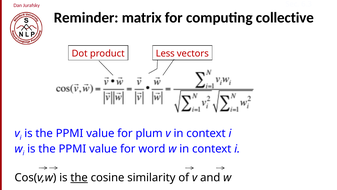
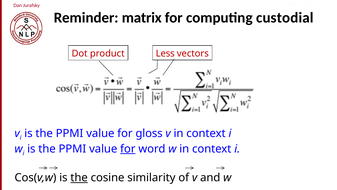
collective: collective -> custodial
plum: plum -> gloss
for at (128, 148) underline: none -> present
